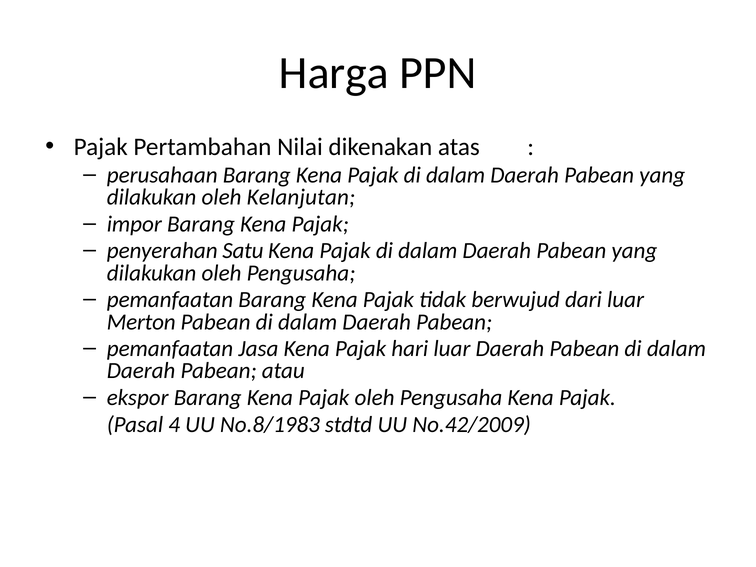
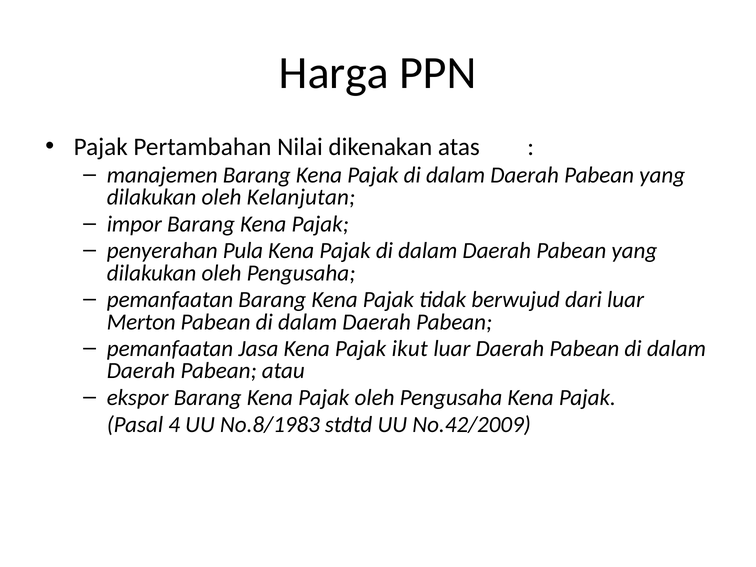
perusahaan: perusahaan -> manajemen
Satu: Satu -> Pula
hari: hari -> ikut
